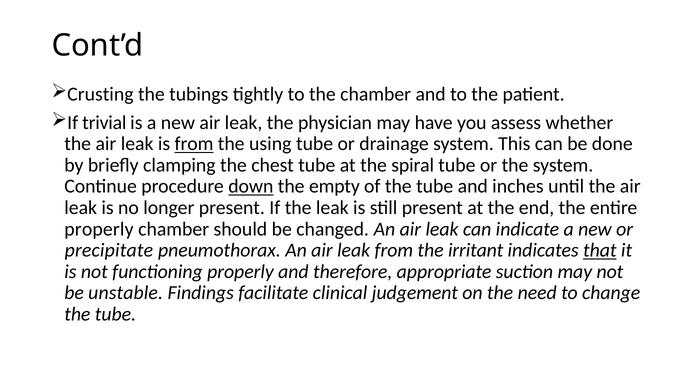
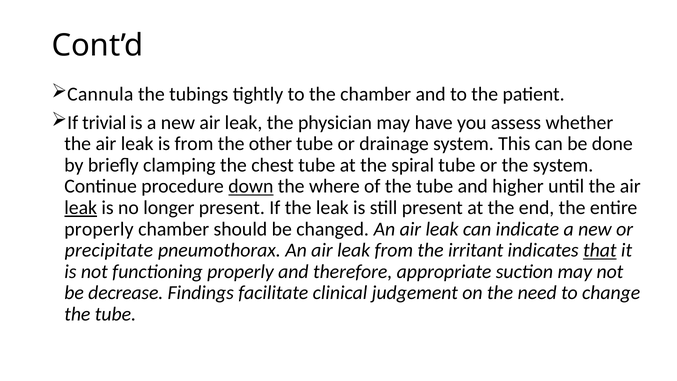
Crusting: Crusting -> Cannula
from at (194, 144) underline: present -> none
using: using -> other
empty: empty -> where
inches: inches -> higher
leak at (81, 208) underline: none -> present
unstable: unstable -> decrease
